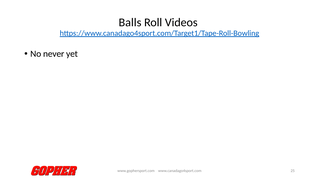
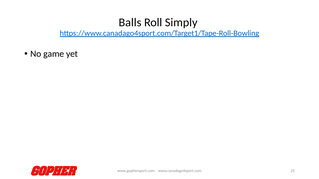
Videos: Videos -> Simply
never: never -> game
